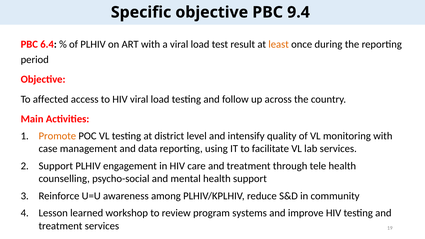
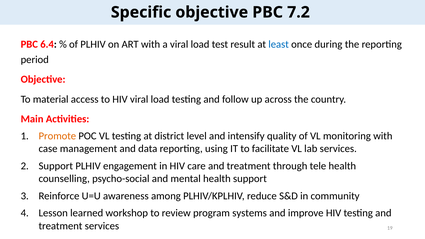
9.4: 9.4 -> 7.2
least colour: orange -> blue
affected: affected -> material
